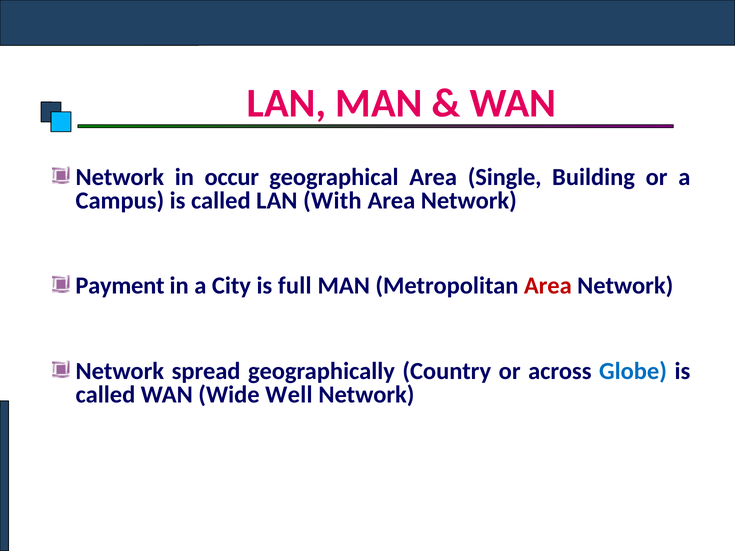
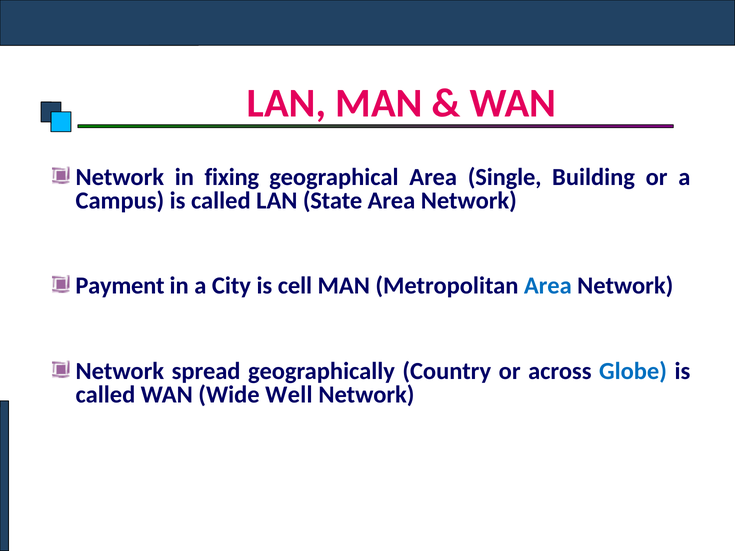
occur: occur -> fixing
With: With -> State
full: full -> cell
Area at (548, 286) colour: red -> blue
